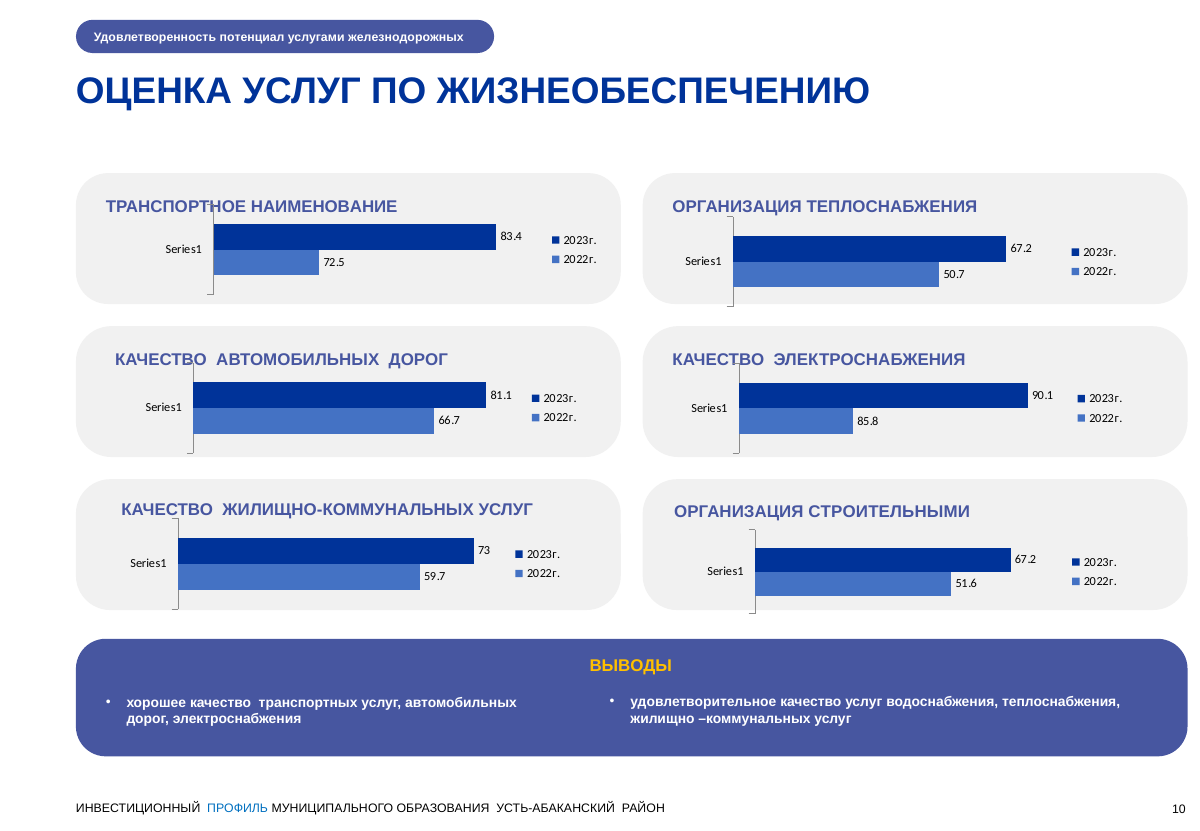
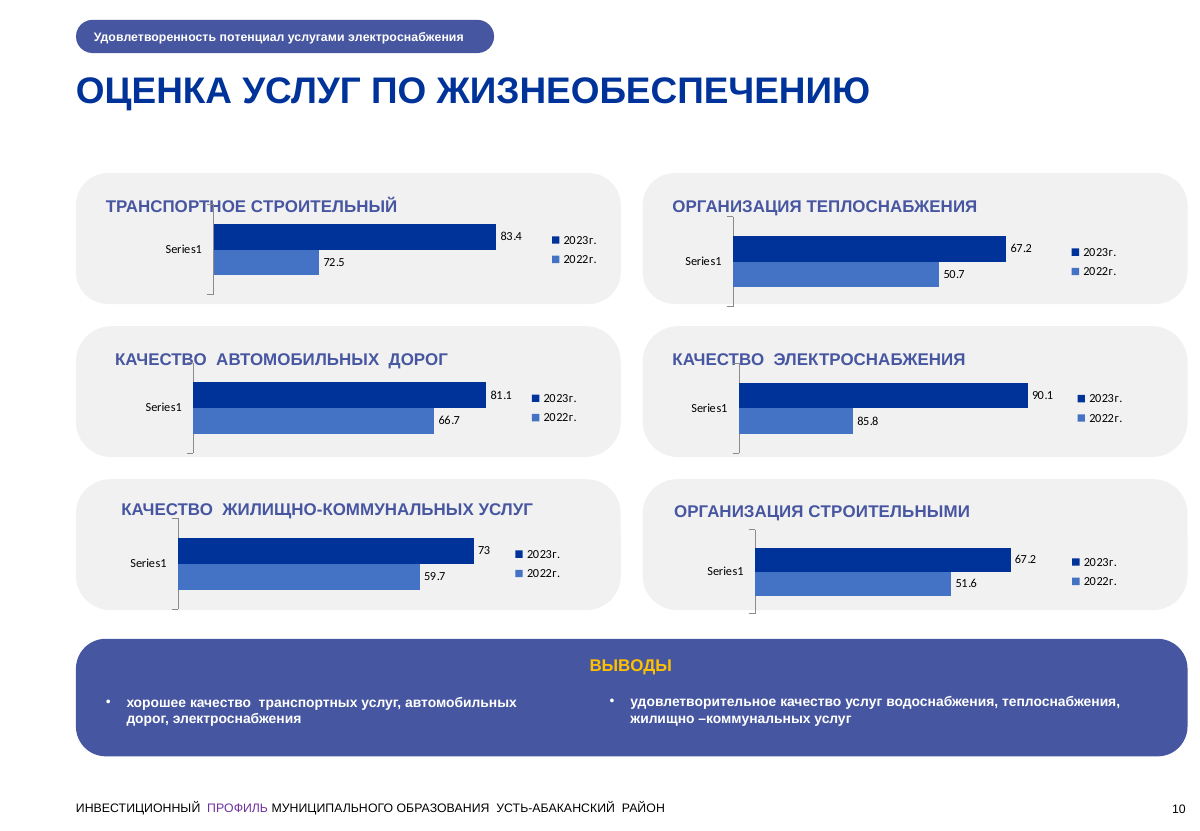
услугами железнодорожных: железнодорожных -> электроснабжения
НАИМЕНОВАНИЕ: НАИМЕНОВАНИЕ -> СТРОИТЕЛЬНЫЙ
ПРОФИЛЬ colour: blue -> purple
